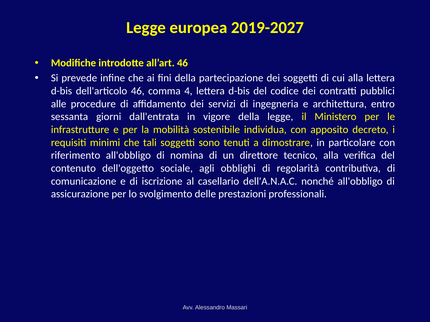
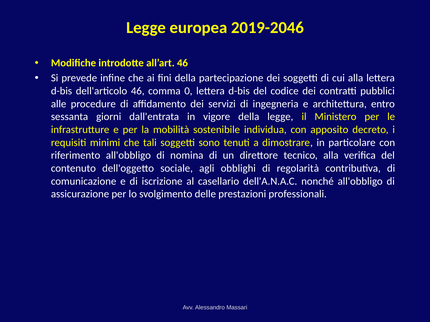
2019-2027: 2019-2027 -> 2019-2046
4: 4 -> 0
